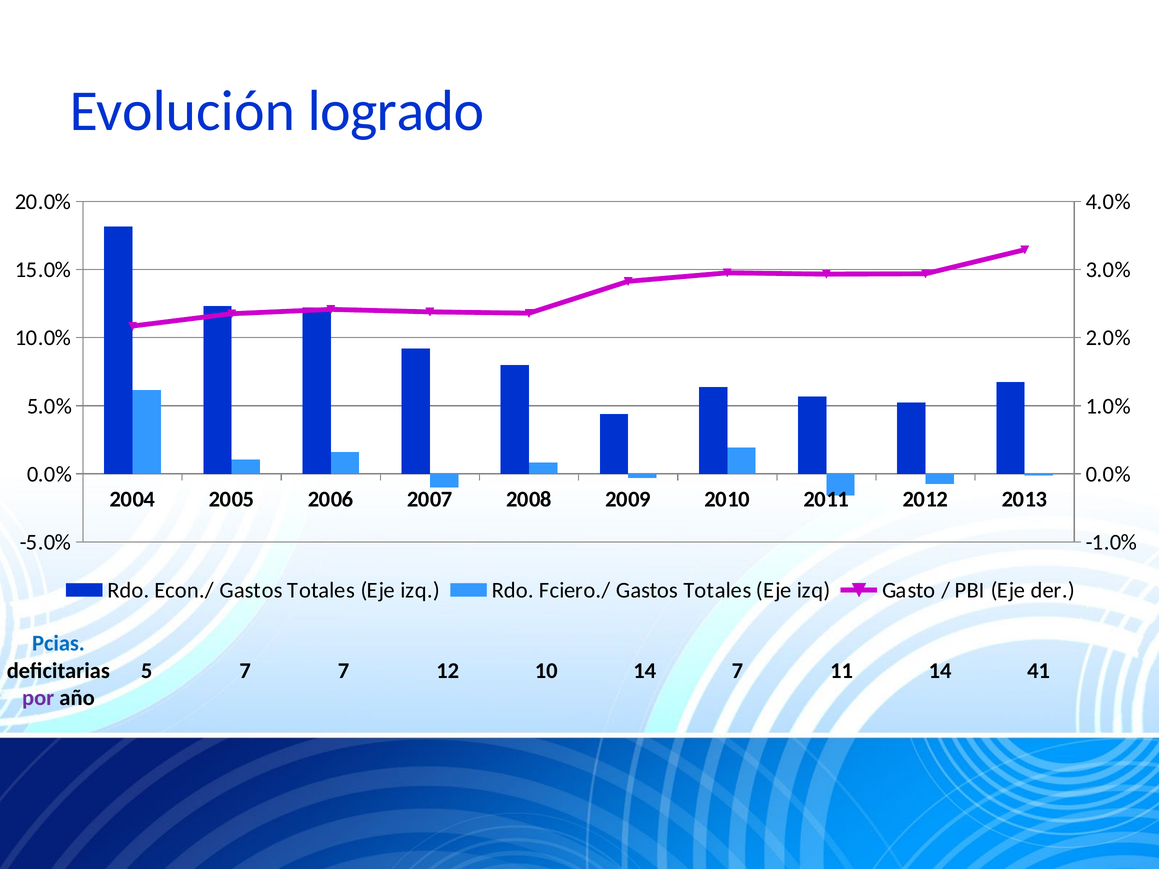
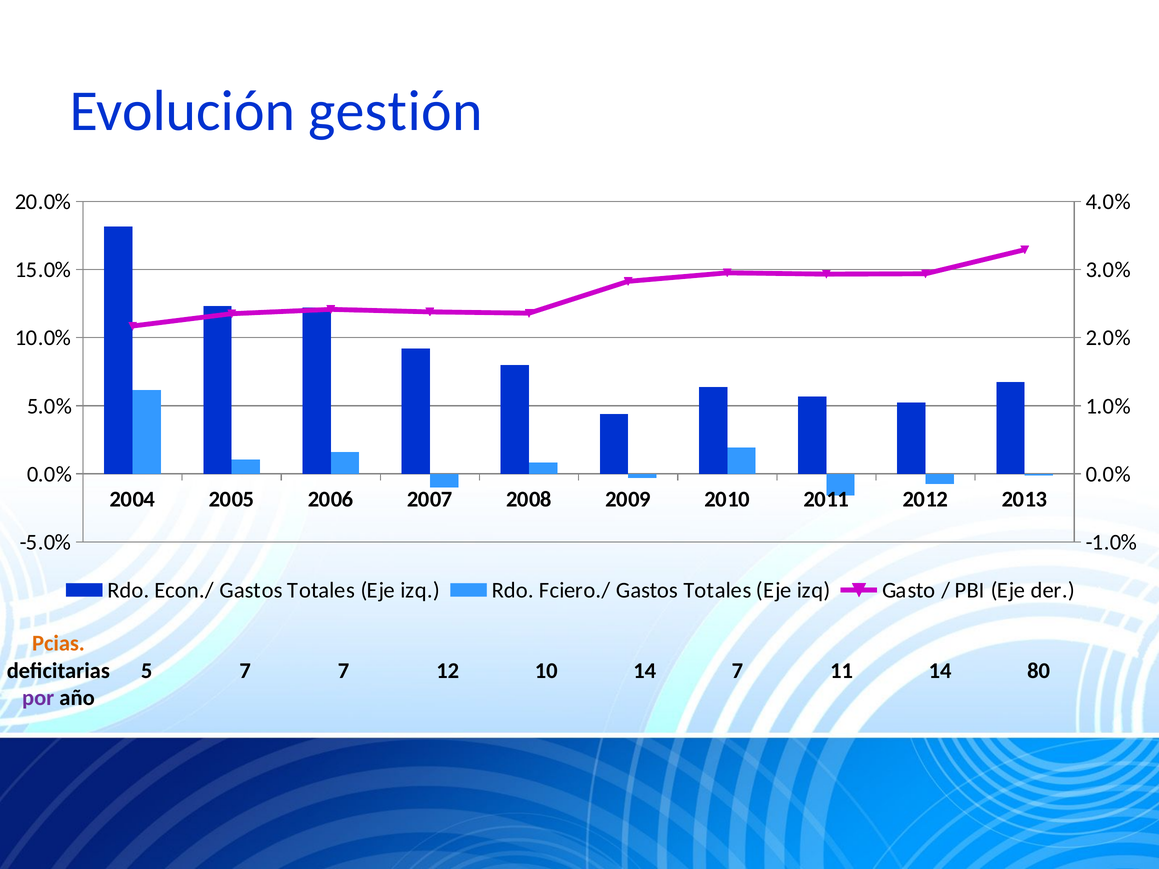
logrado: logrado -> gestión
Pcias colour: blue -> orange
41: 41 -> 80
